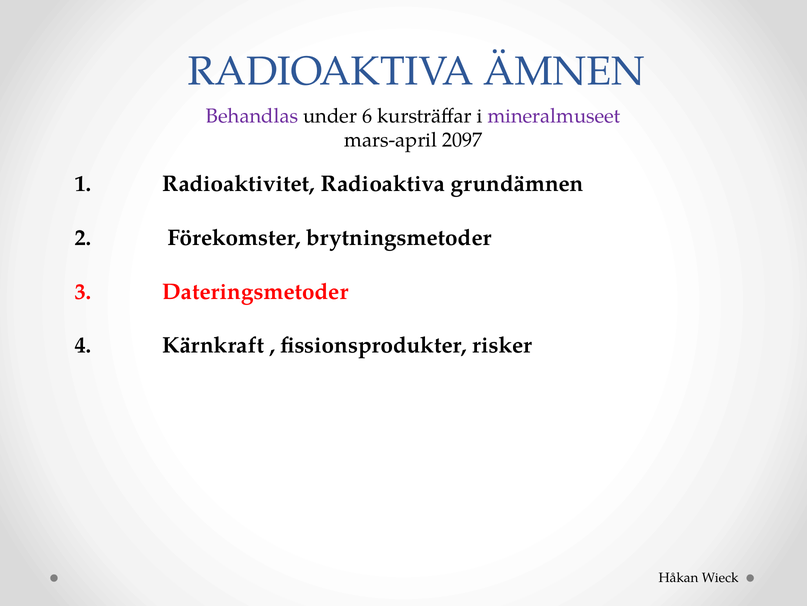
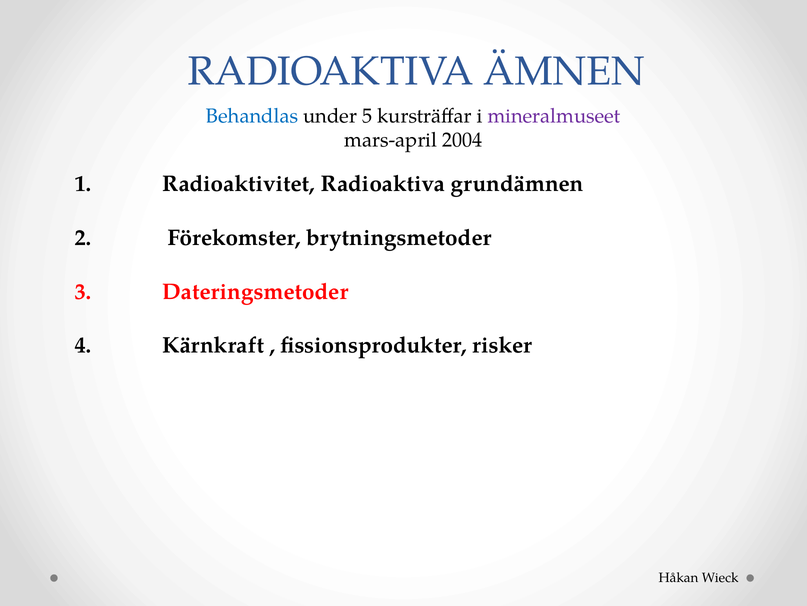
Behandlas colour: purple -> blue
6: 6 -> 5
2097: 2097 -> 2004
